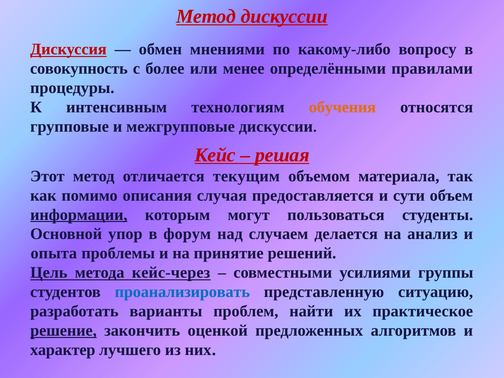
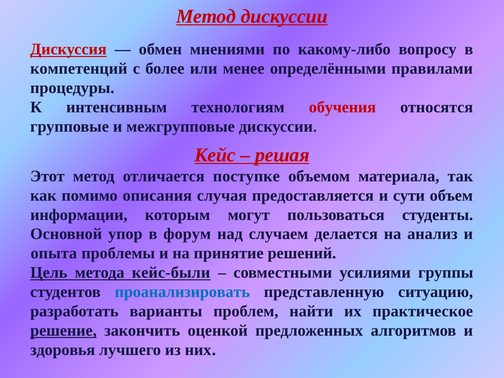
совокупность: совокупность -> компетенций
обучения colour: orange -> red
текущим: текущим -> поступке
информации underline: present -> none
кейс-через: кейс-через -> кейс-были
характер: характер -> здоровья
